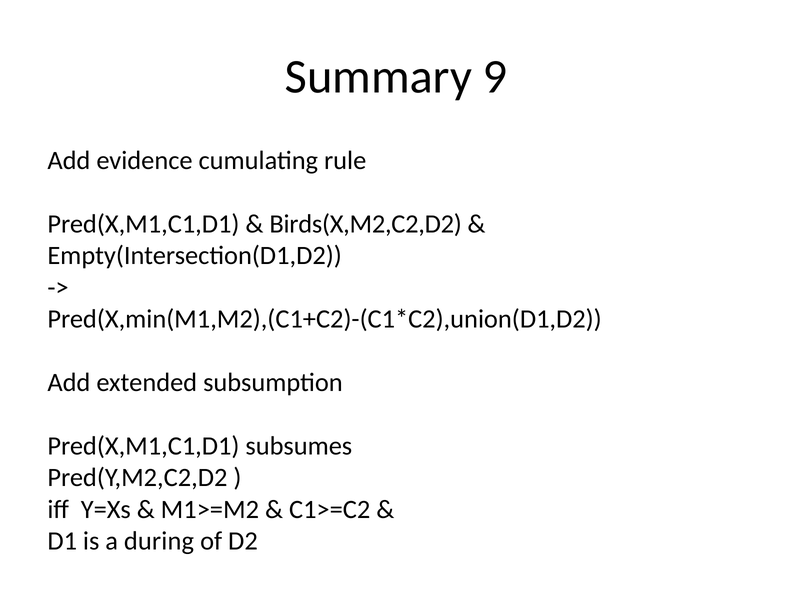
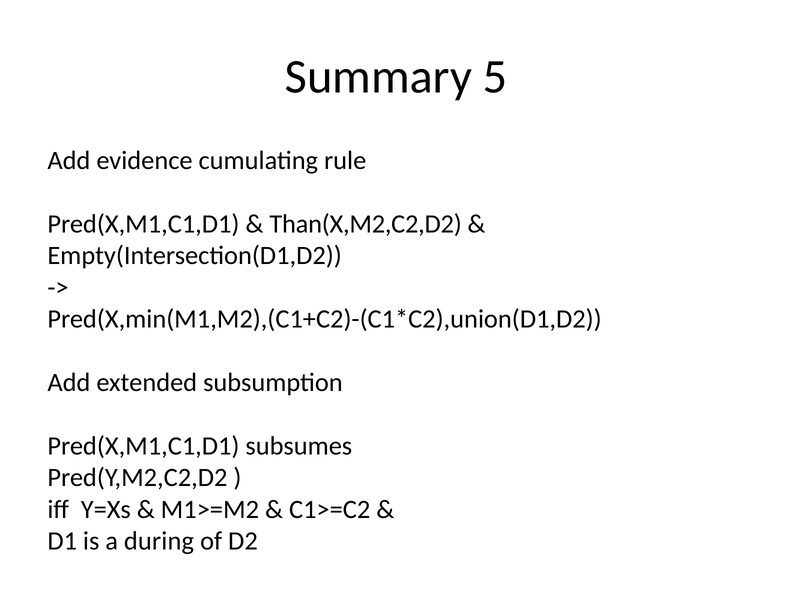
9: 9 -> 5
Birds(X,M2,C2,D2: Birds(X,M2,C2,D2 -> Than(X,M2,C2,D2
